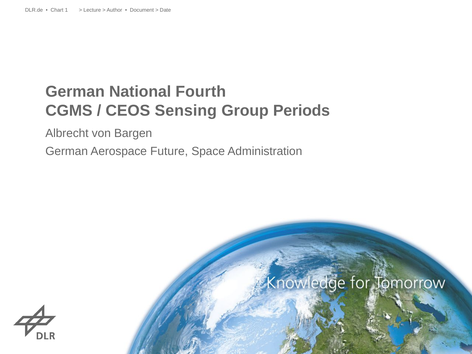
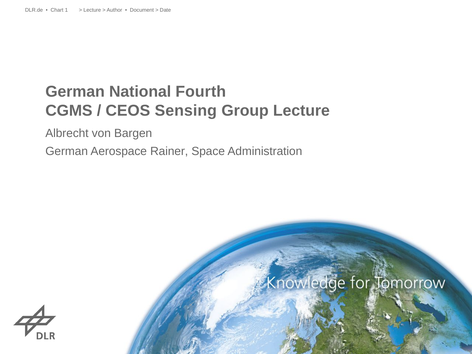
Group Periods: Periods -> Lecture
Future: Future -> Rainer
